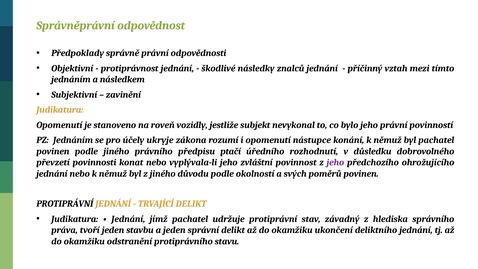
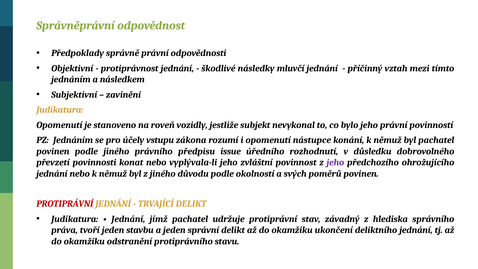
znalců: znalců -> mluvčí
ukryje: ukryje -> vstupu
ptačí: ptačí -> issue
PROTIPRÁVNÍ at (65, 204) colour: black -> red
